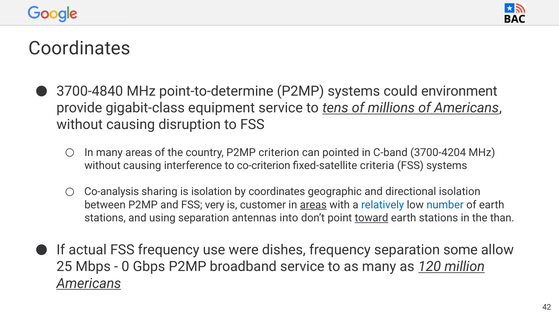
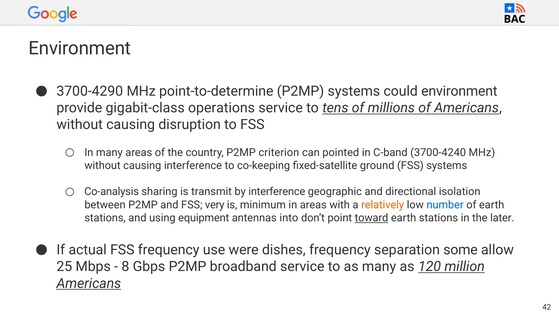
Coordinates at (80, 48): Coordinates -> Environment
3700-4840: 3700-4840 -> 3700-4290
equipment: equipment -> operations
3700-4204: 3700-4204 -> 3700-4240
co-criterion: co-criterion -> co-keeping
criteria: criteria -> ground
is isolation: isolation -> transmit
by coordinates: coordinates -> interference
customer: customer -> minimum
areas at (313, 204) underline: present -> none
relatively colour: blue -> orange
using separation: separation -> equipment
than: than -> later
0: 0 -> 8
